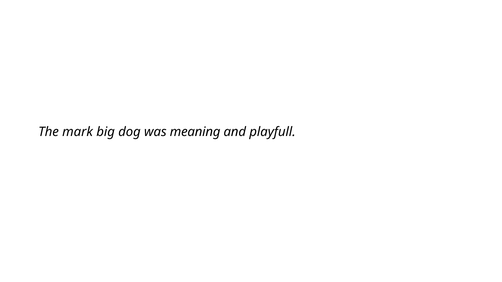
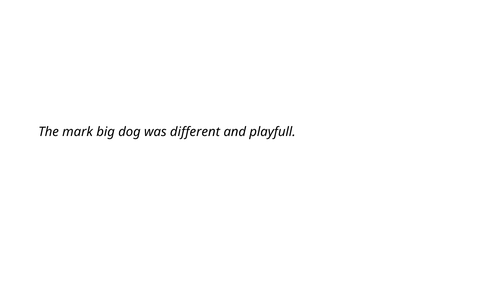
meaning: meaning -> different
